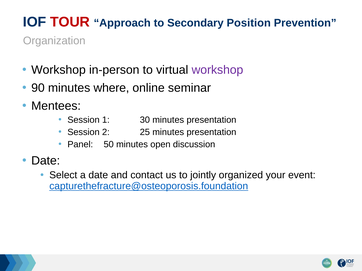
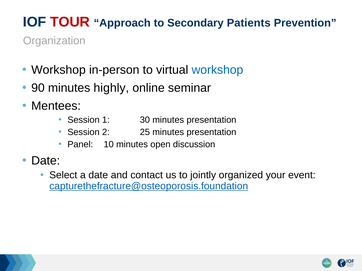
Position: Position -> Patients
workshop at (217, 70) colour: purple -> blue
where: where -> highly
50: 50 -> 10
